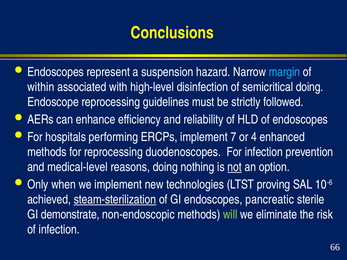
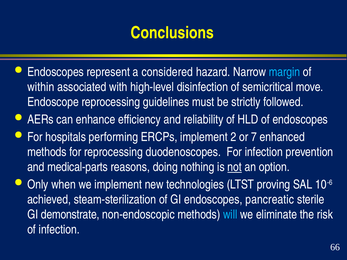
suspension: suspension -> considered
semicritical doing: doing -> move
7: 7 -> 2
4: 4 -> 7
medical-level: medical-level -> medical-parts
steam-sterilization underline: present -> none
will colour: light green -> light blue
